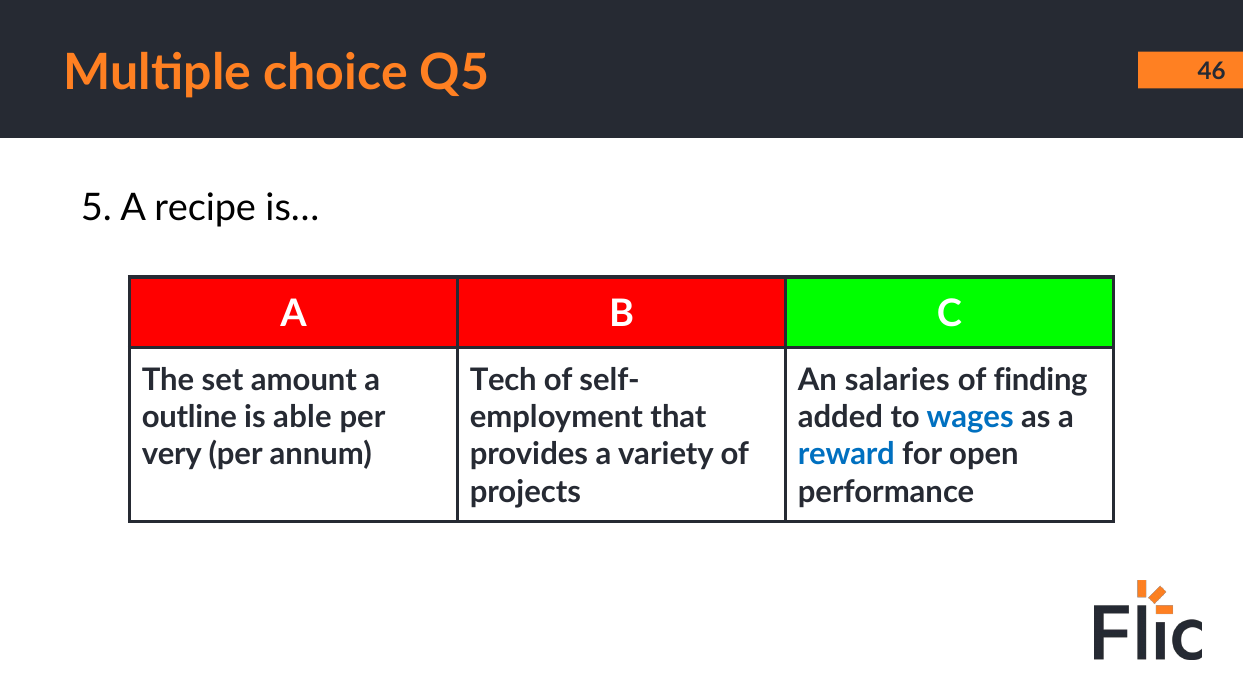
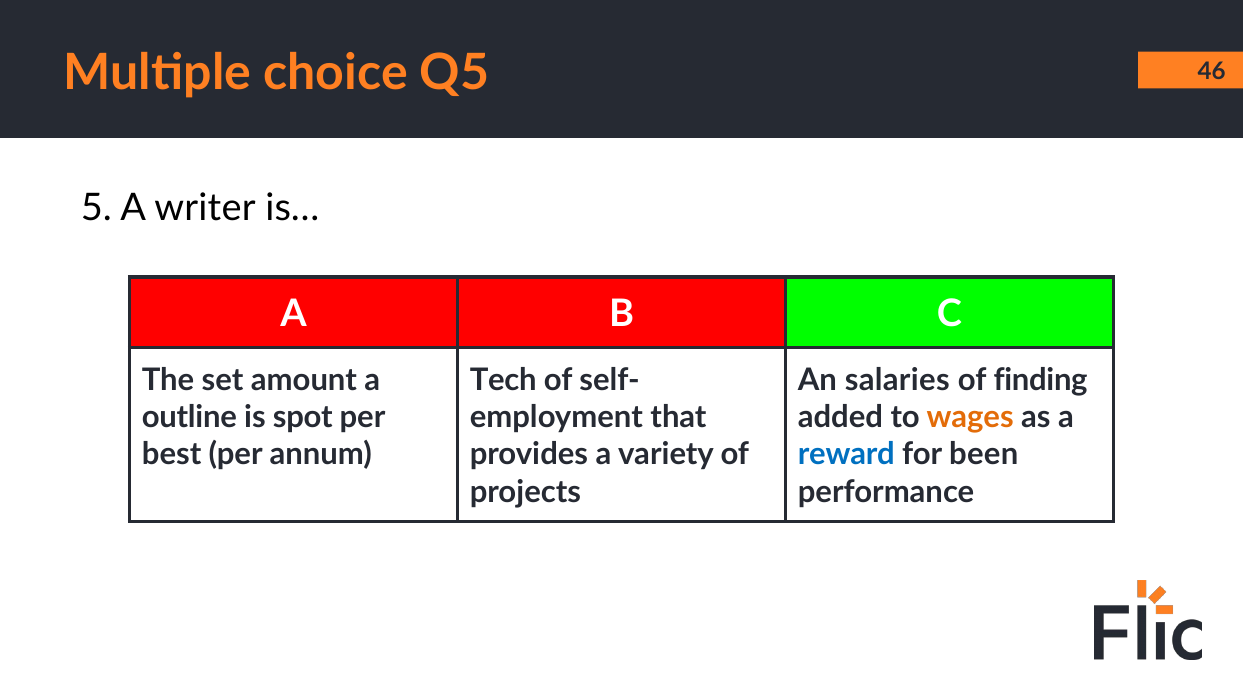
recipe: recipe -> writer
able: able -> spot
wages colour: blue -> orange
very: very -> best
open: open -> been
